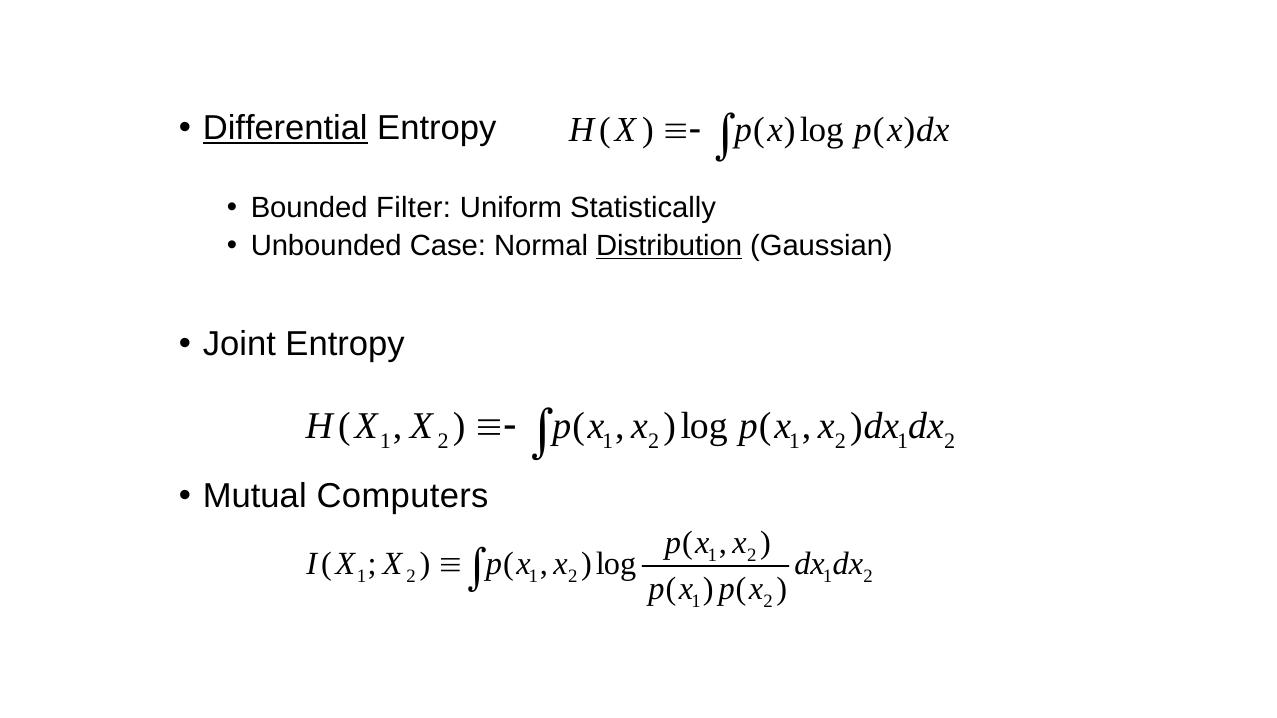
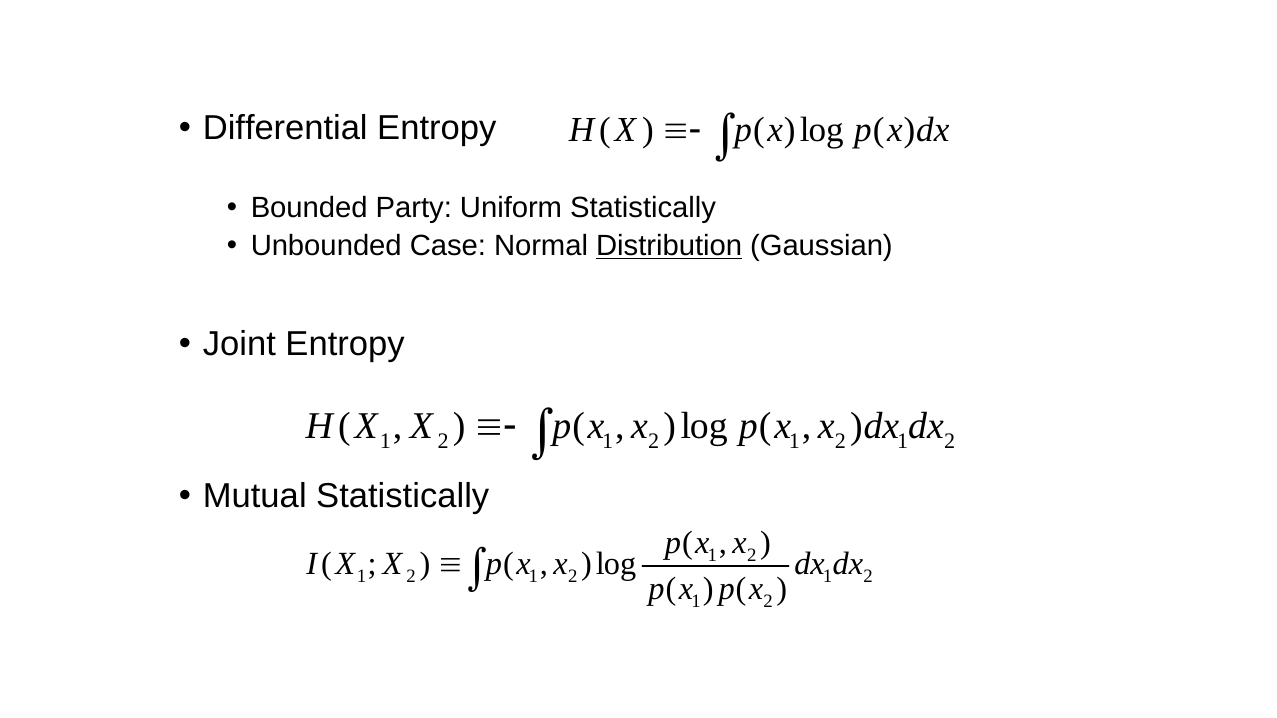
Differential underline: present -> none
Filter: Filter -> Party
Mutual Computers: Computers -> Statistically
